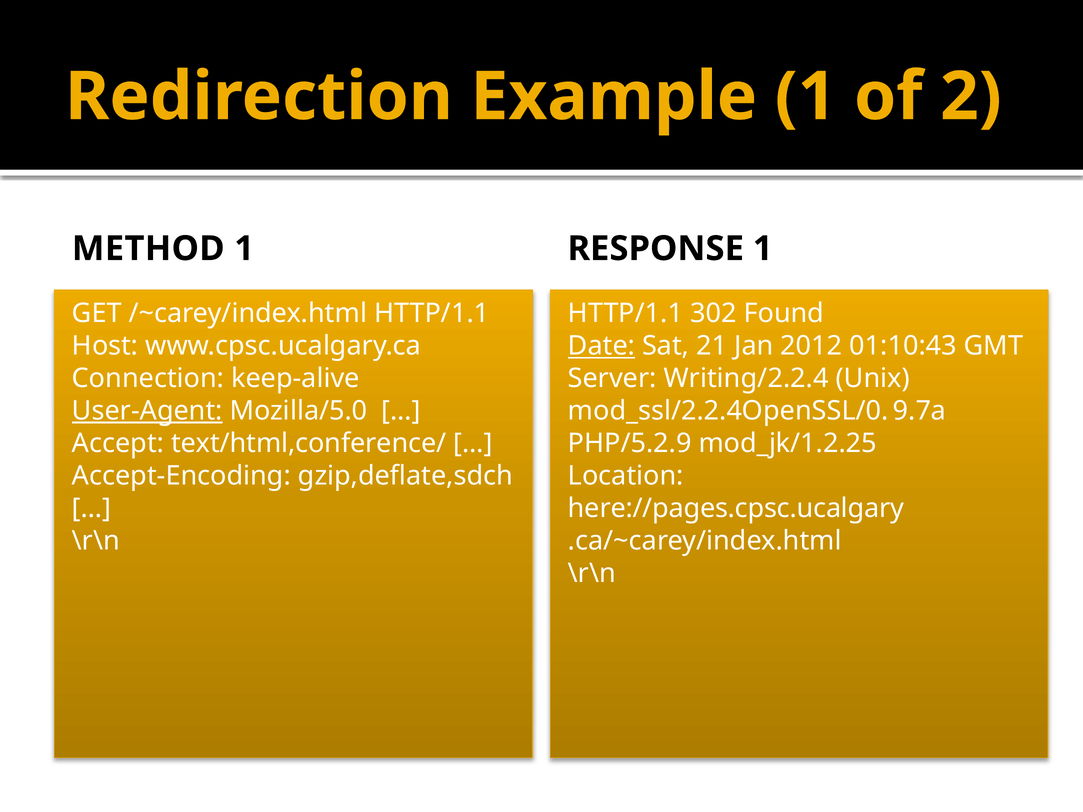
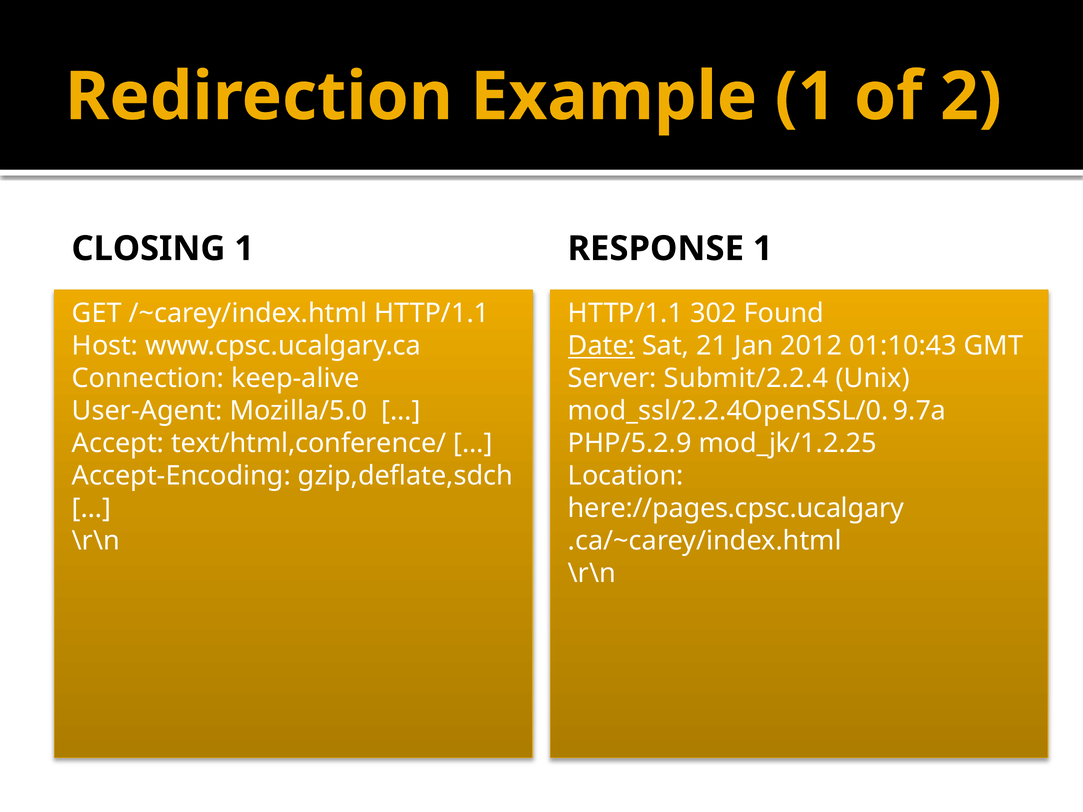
METHOD: METHOD -> CLOSING
Writing/2.2.4: Writing/2.2.4 -> Submit/2.2.4
User-Agent underline: present -> none
